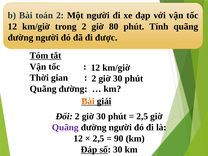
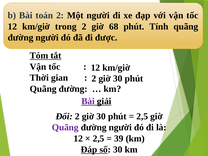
80: 80 -> 68
Bài at (88, 101) colour: orange -> purple
90: 90 -> 39
